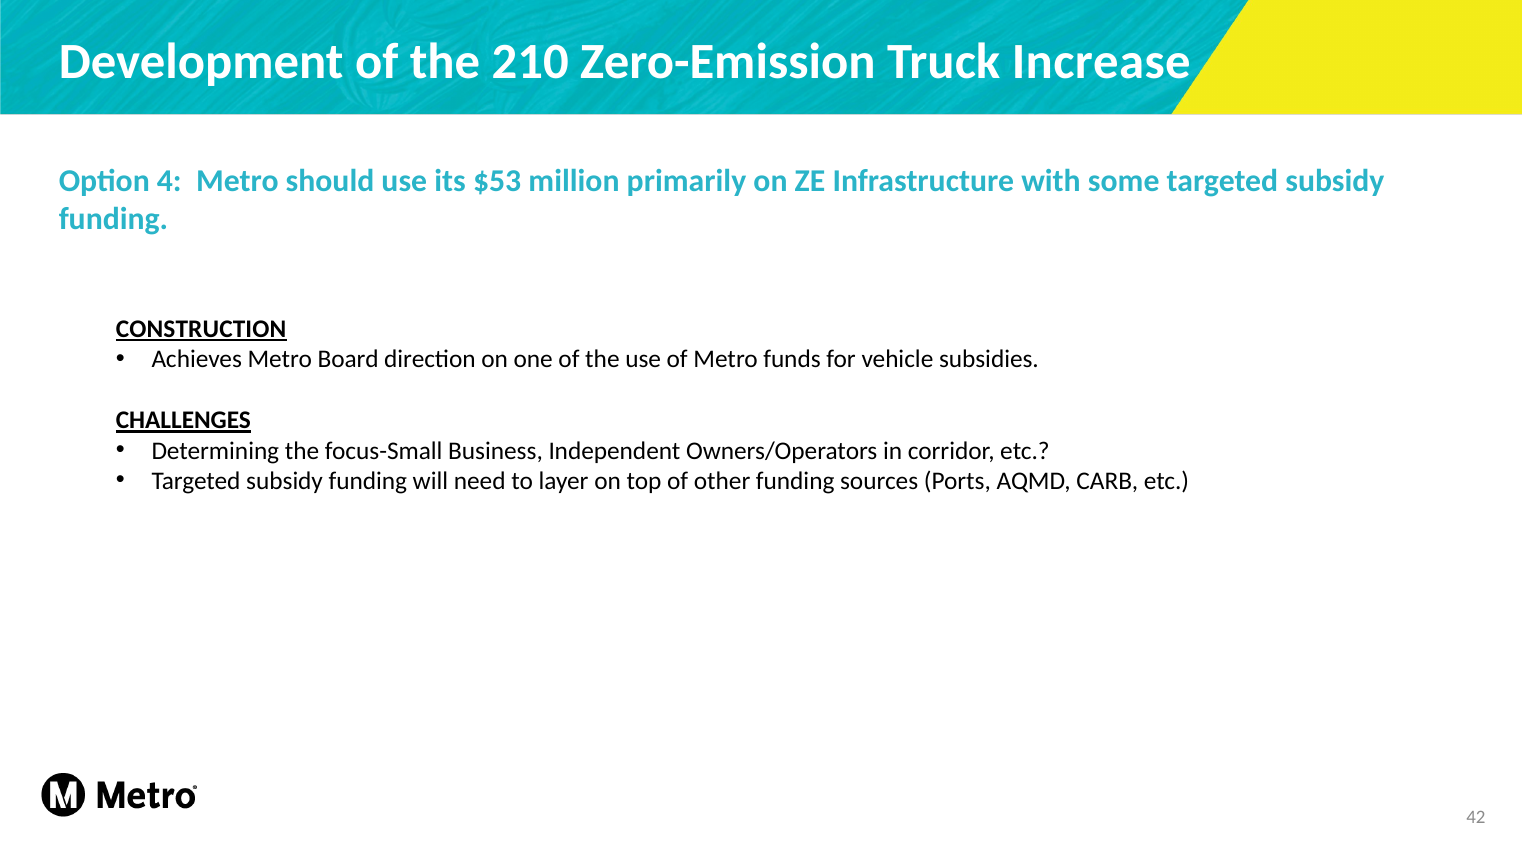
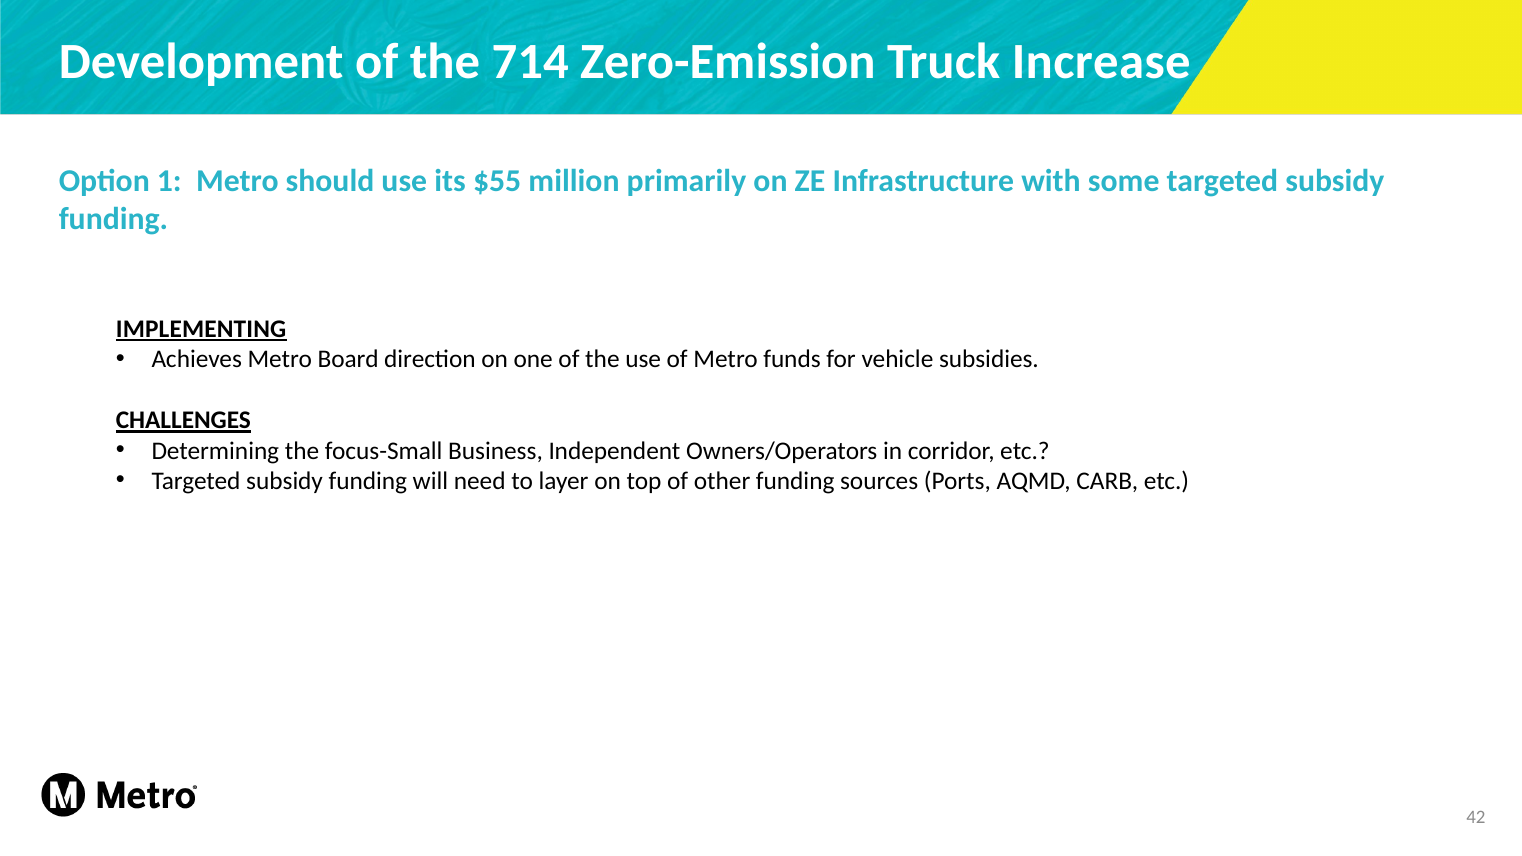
210: 210 -> 714
4: 4 -> 1
$53: $53 -> $55
CONSTRUCTION: CONSTRUCTION -> IMPLEMENTING
